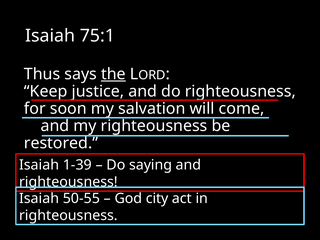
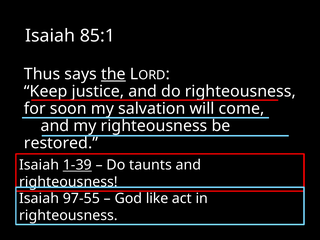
75:1: 75:1 -> 85:1
1-39 underline: none -> present
saying: saying -> taunts
50-55: 50-55 -> 97-55
city: city -> like
